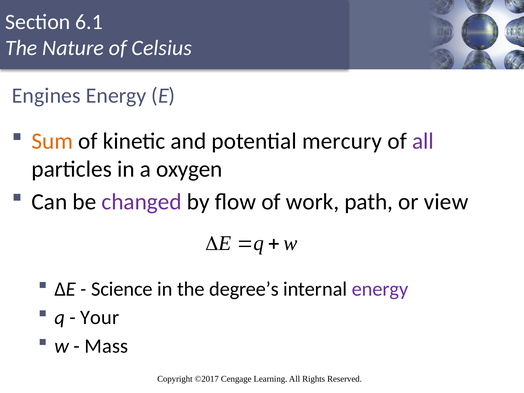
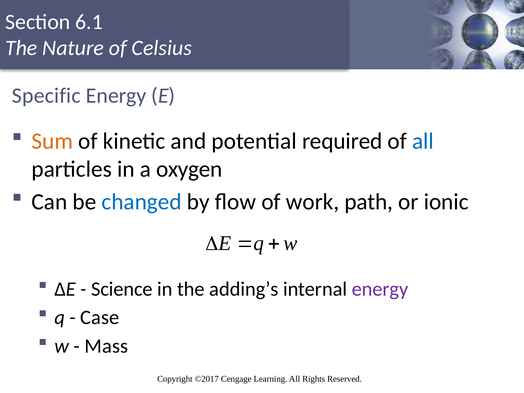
Engines: Engines -> Specific
mercury: mercury -> required
all at (423, 141) colour: purple -> blue
changed colour: purple -> blue
view: view -> ionic
degree’s: degree’s -> adding’s
Your: Your -> Case
